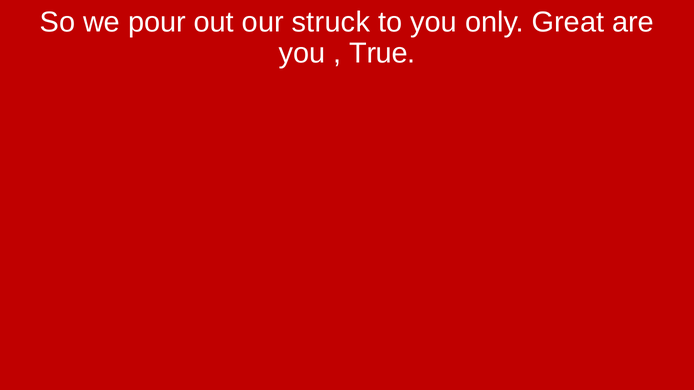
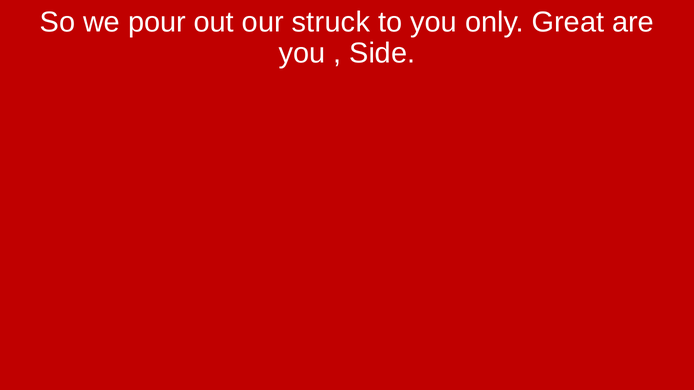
True: True -> Side
